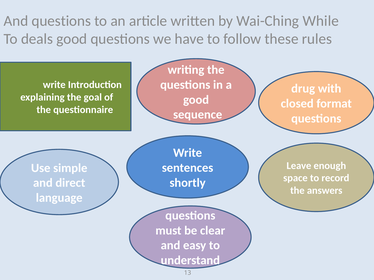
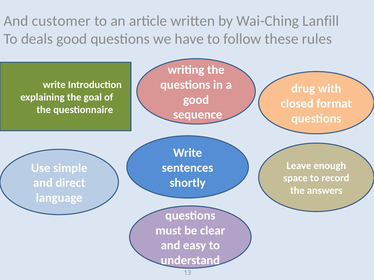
And questions: questions -> customer
While: While -> Lanfill
